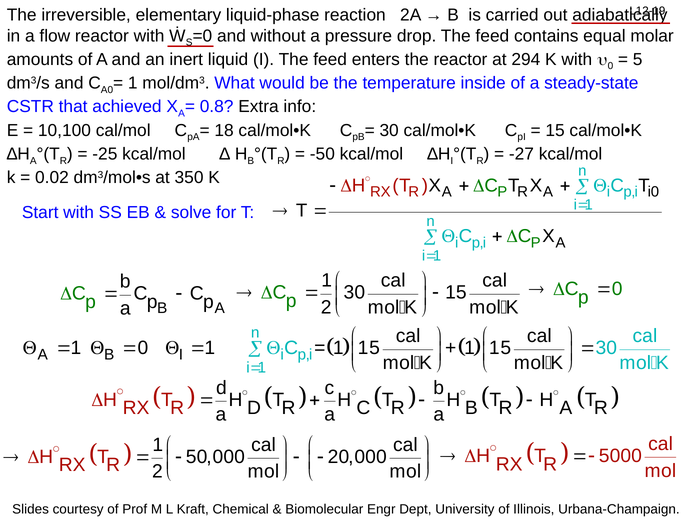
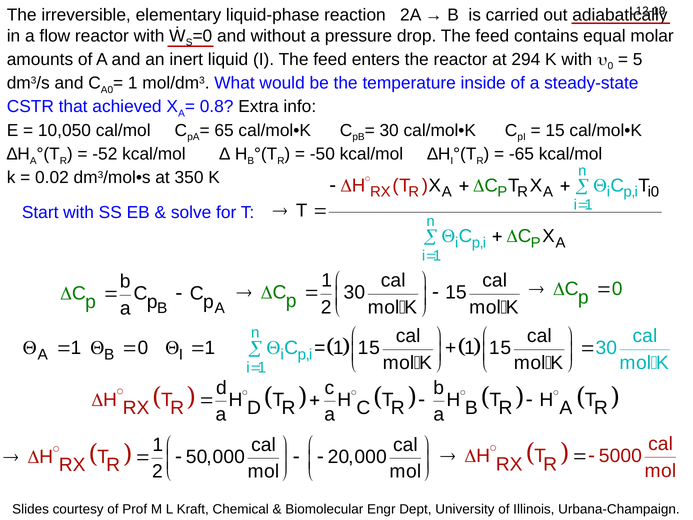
10,100: 10,100 -> 10,050
18: 18 -> 65
-25: -25 -> -52
-27: -27 -> -65
